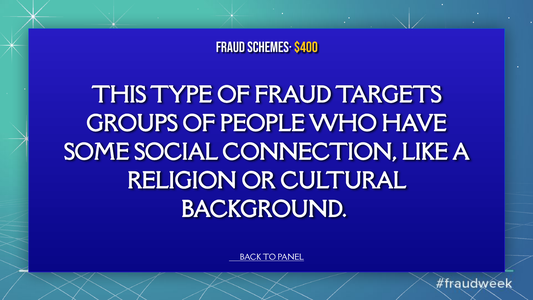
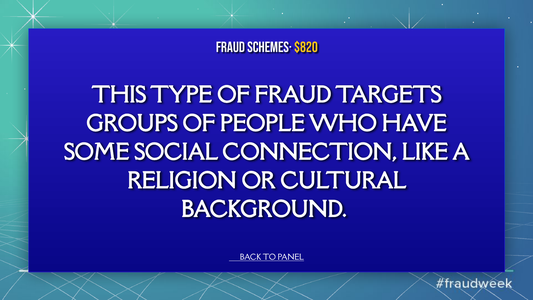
$400: $400 -> $820
